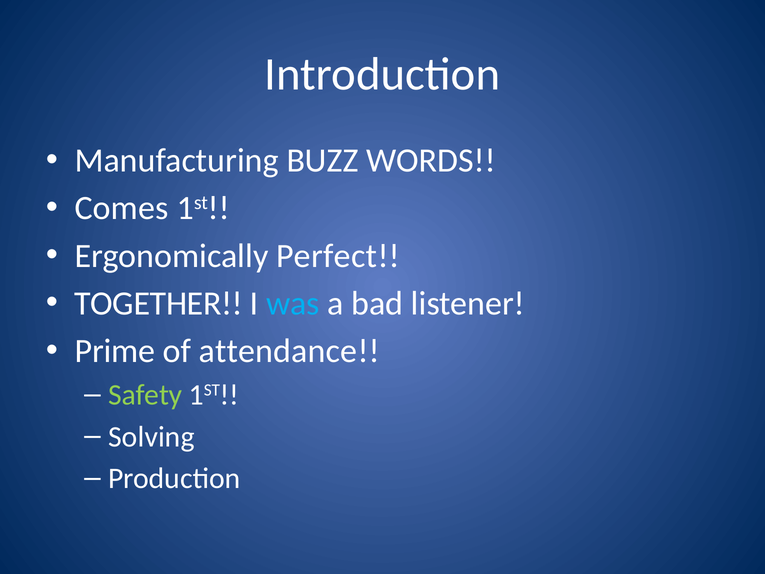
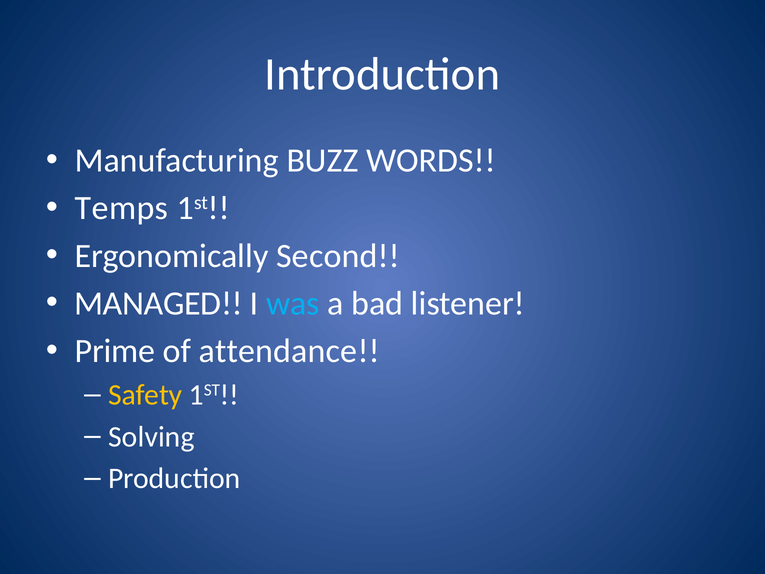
Comes: Comes -> Temps
Perfect: Perfect -> Second
TOGETHER: TOGETHER -> MANAGED
Safety colour: light green -> yellow
